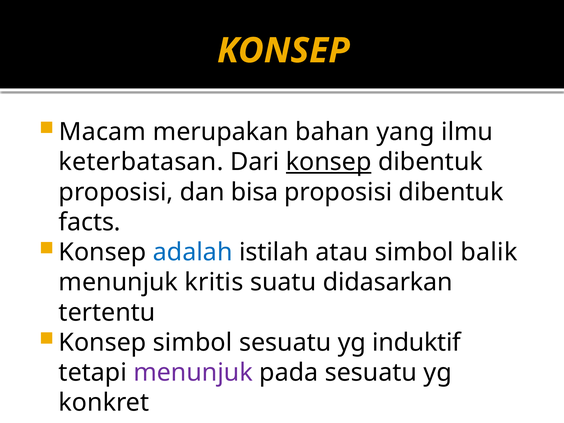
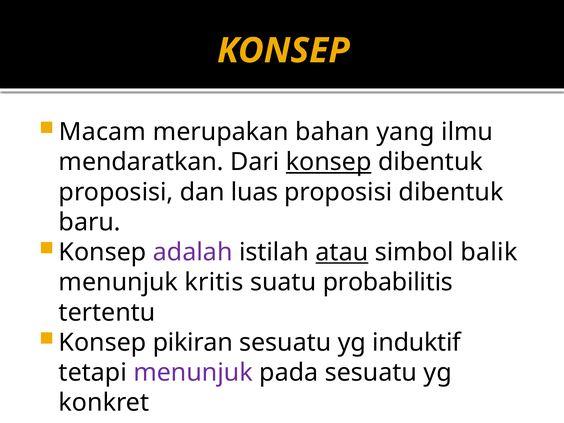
keterbatasan: keterbatasan -> mendaratkan
bisa: bisa -> luas
facts: facts -> baru
adalah colour: blue -> purple
atau underline: none -> present
didasarkan: didasarkan -> probabilitis
Konsep simbol: simbol -> pikiran
